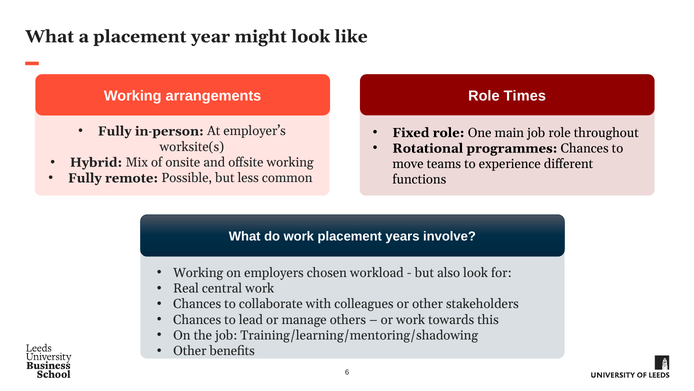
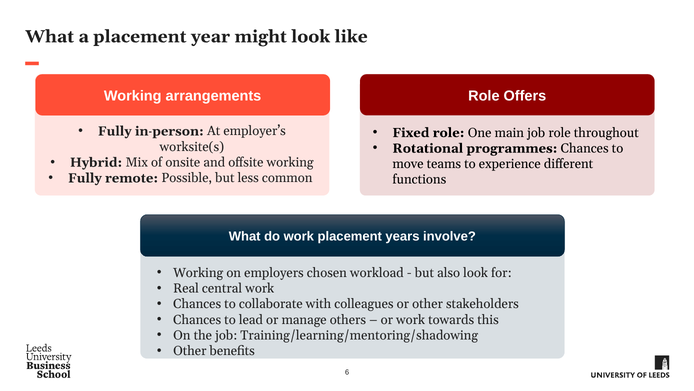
Times: Times -> Offers
